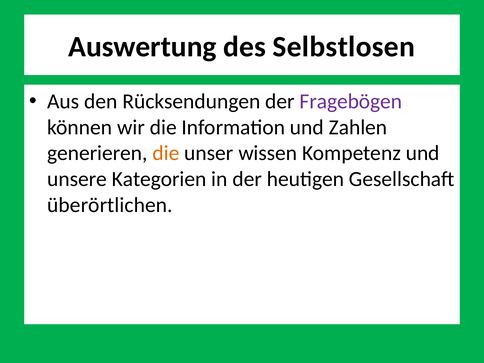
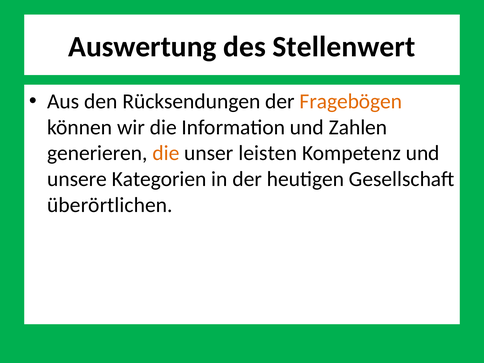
Selbstlosen: Selbstlosen -> Stellenwert
Fragebögen colour: purple -> orange
wissen: wissen -> leisten
